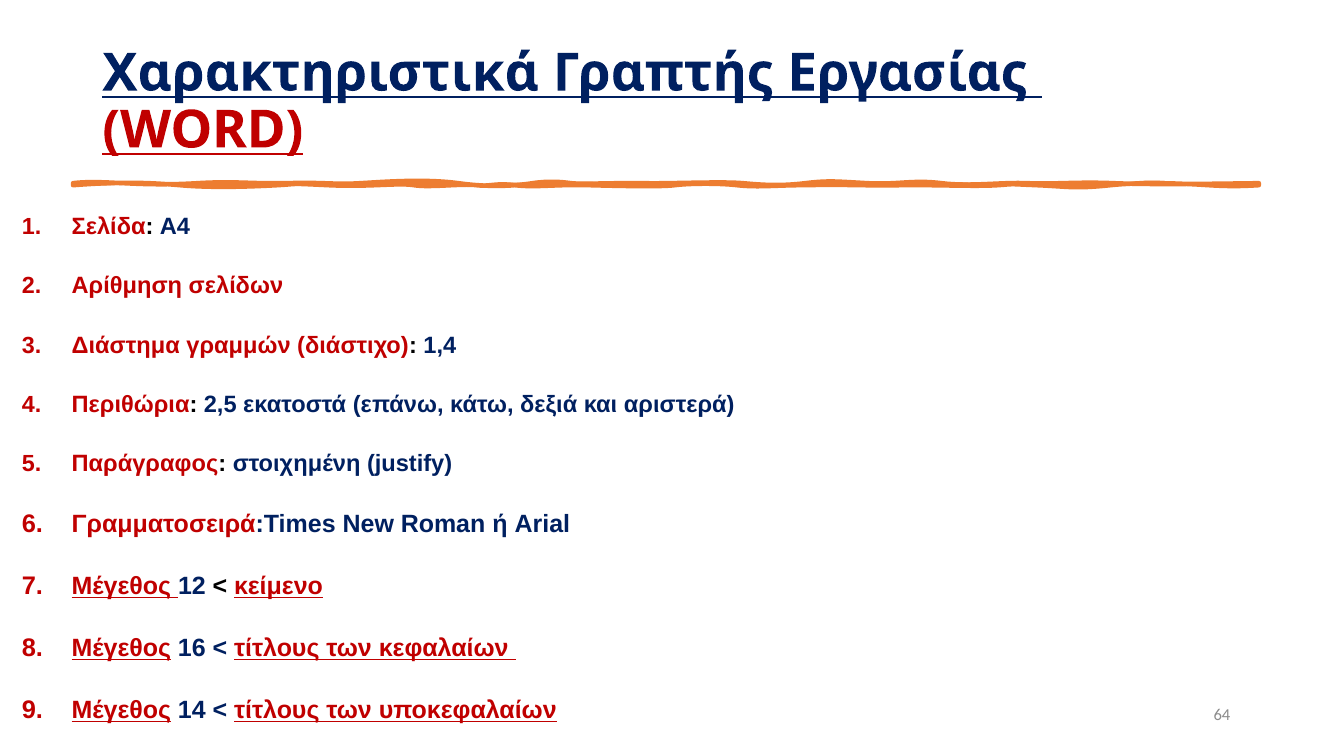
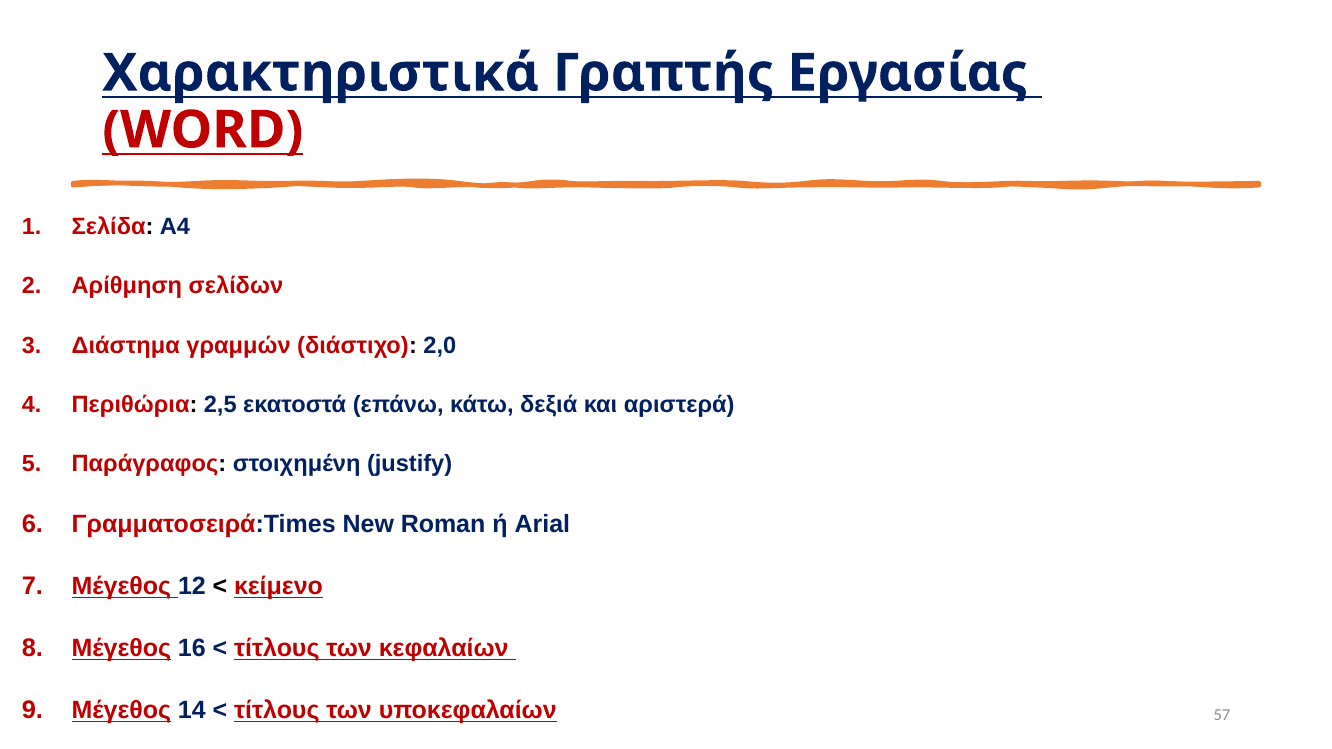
1,4: 1,4 -> 2,0
64: 64 -> 57
